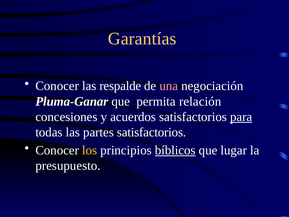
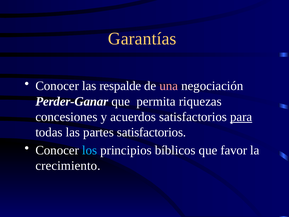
Pluma-Ganar: Pluma-Ganar -> Perder-Ganar
relación: relación -> riquezas
los colour: yellow -> light blue
bíblicos underline: present -> none
lugar: lugar -> favor
presupuesto: presupuesto -> crecimiento
